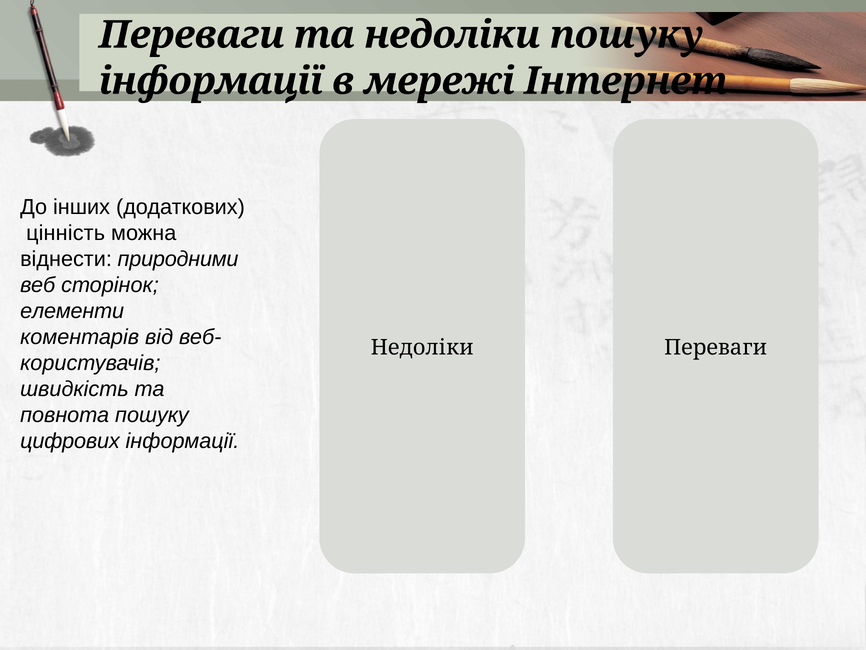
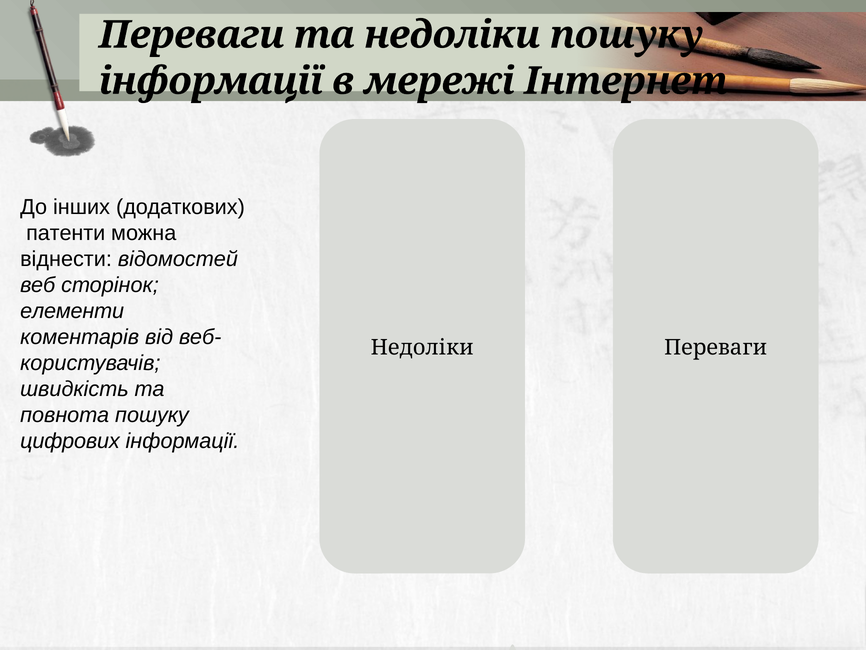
цінність: цінність -> патенти
природними: природними -> відомостей
